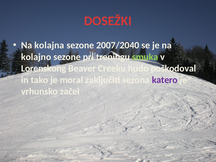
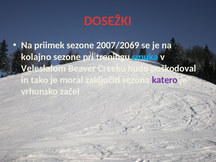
kolajna: kolajna -> priimek
2007/2040: 2007/2040 -> 2007/2069
smuka colour: light green -> light blue
Lorenskong: Lorenskong -> Veleslalom
